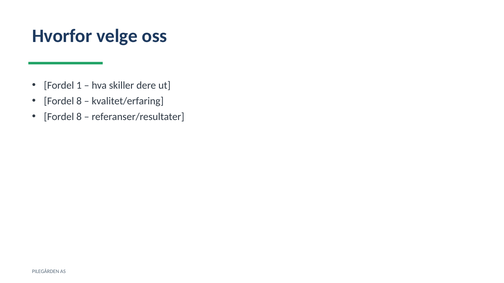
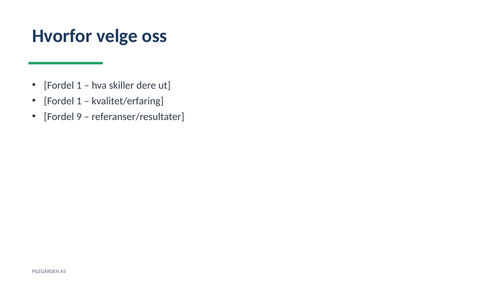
8 at (79, 101): 8 -> 1
8 at (79, 117): 8 -> 9
